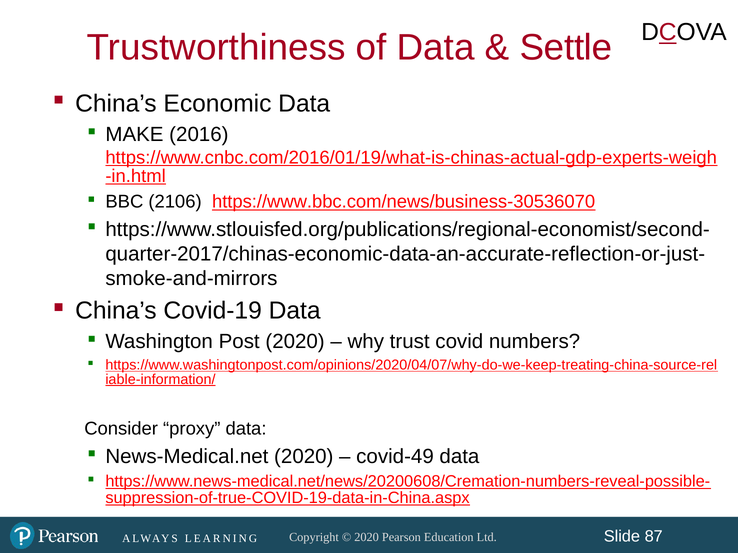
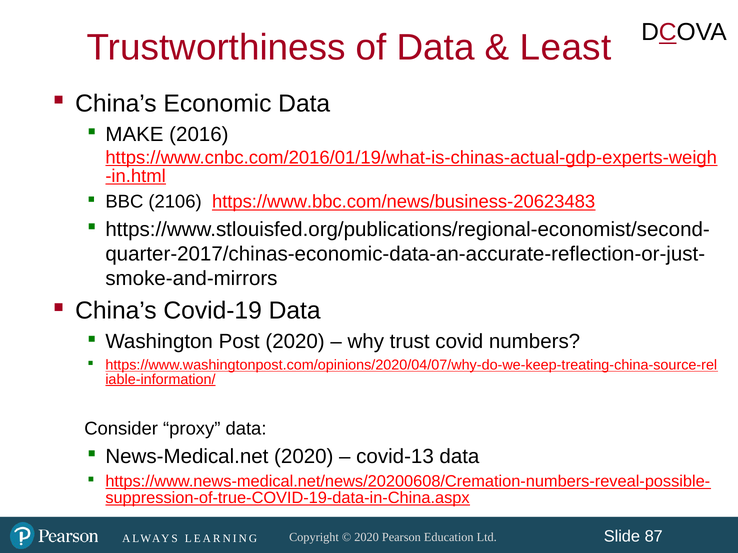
Settle: Settle -> Least
https://www.bbc.com/news/business-30536070: https://www.bbc.com/news/business-30536070 -> https://www.bbc.com/news/business-20623483
covid-49: covid-49 -> covid-13
